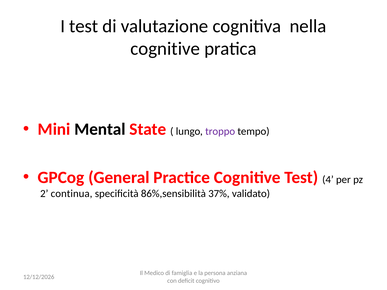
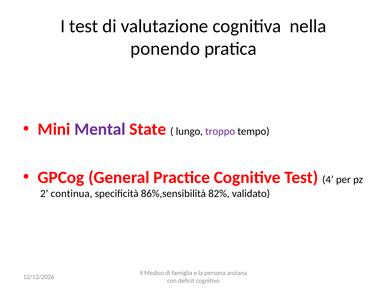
cognitive at (165, 49): cognitive -> ponendo
Mental colour: black -> purple
37%: 37% -> 82%
